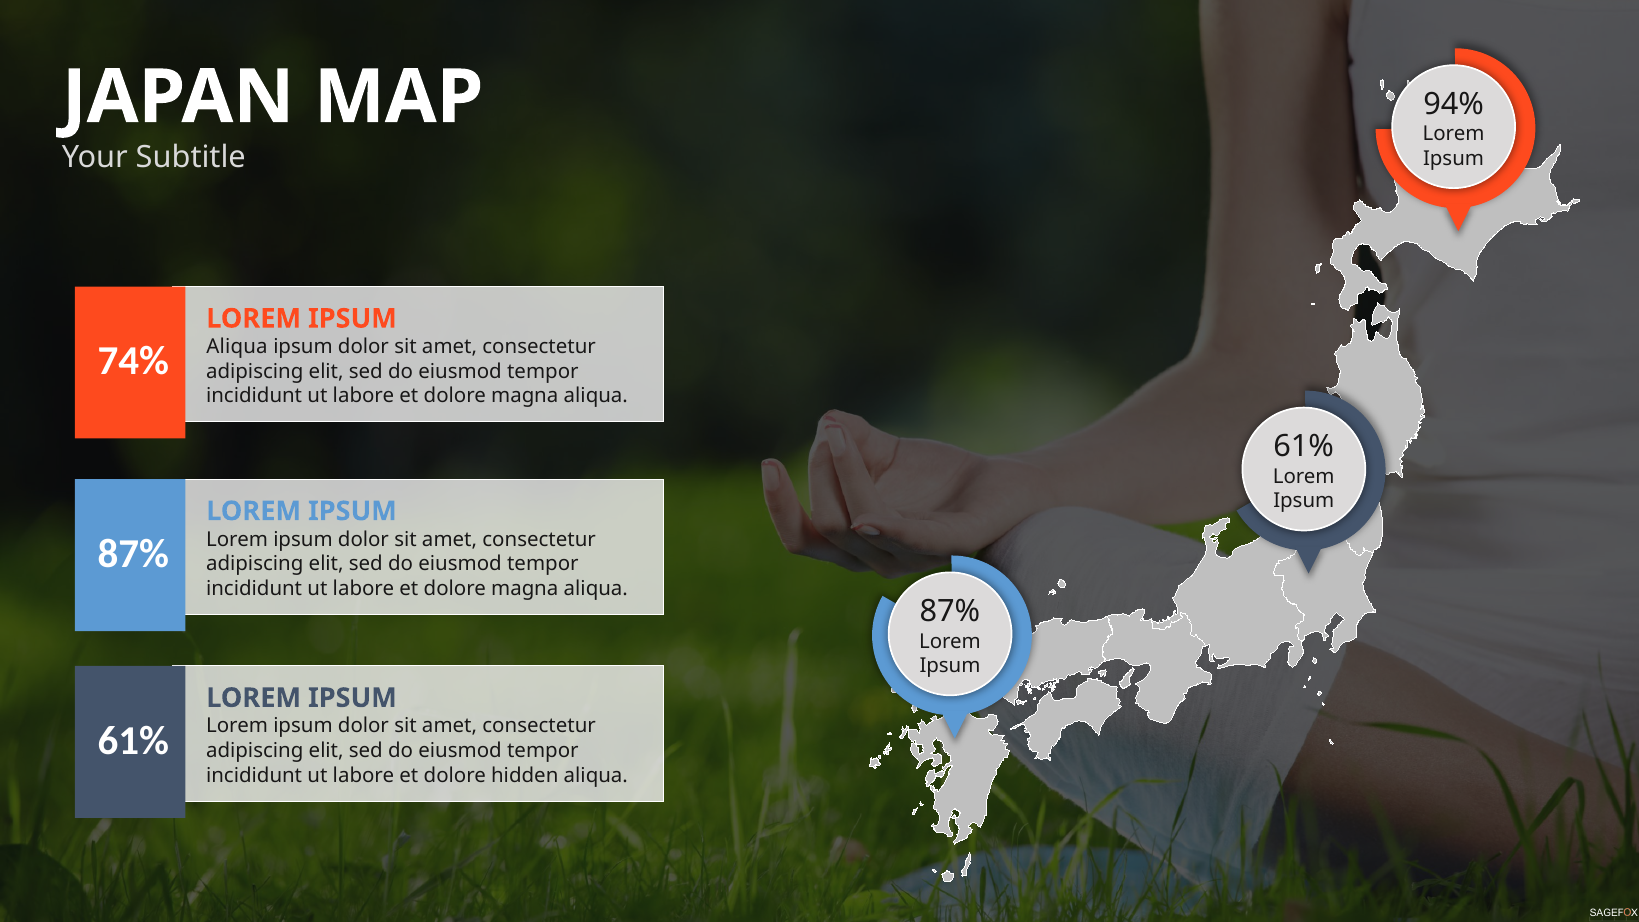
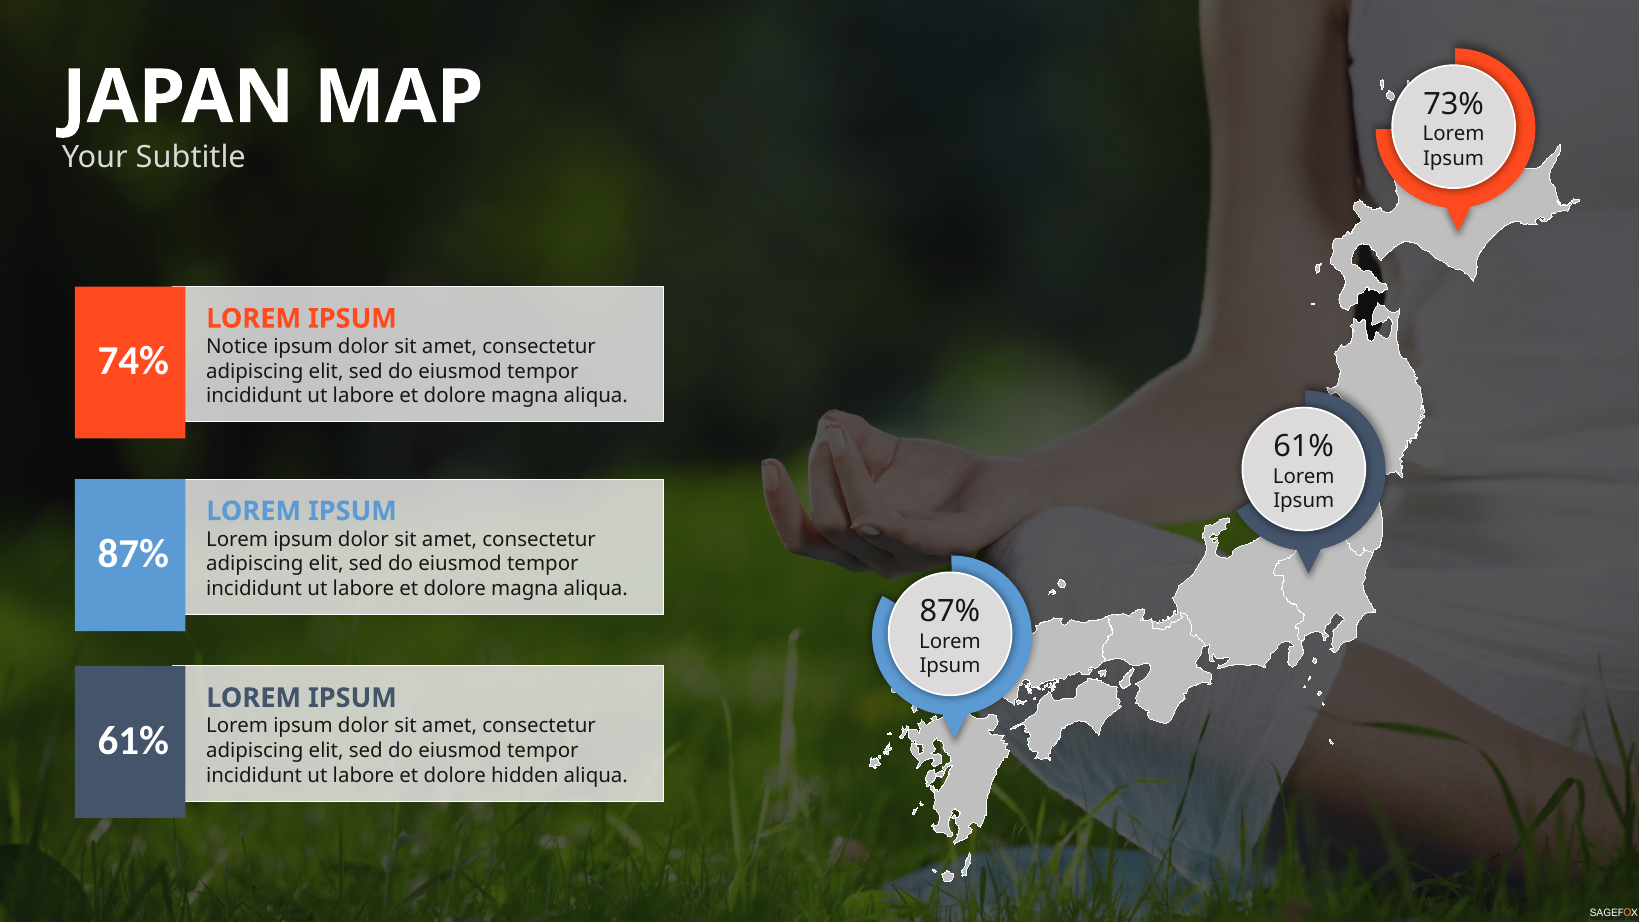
94%: 94% -> 73%
Aliqua at (237, 347): Aliqua -> Notice
